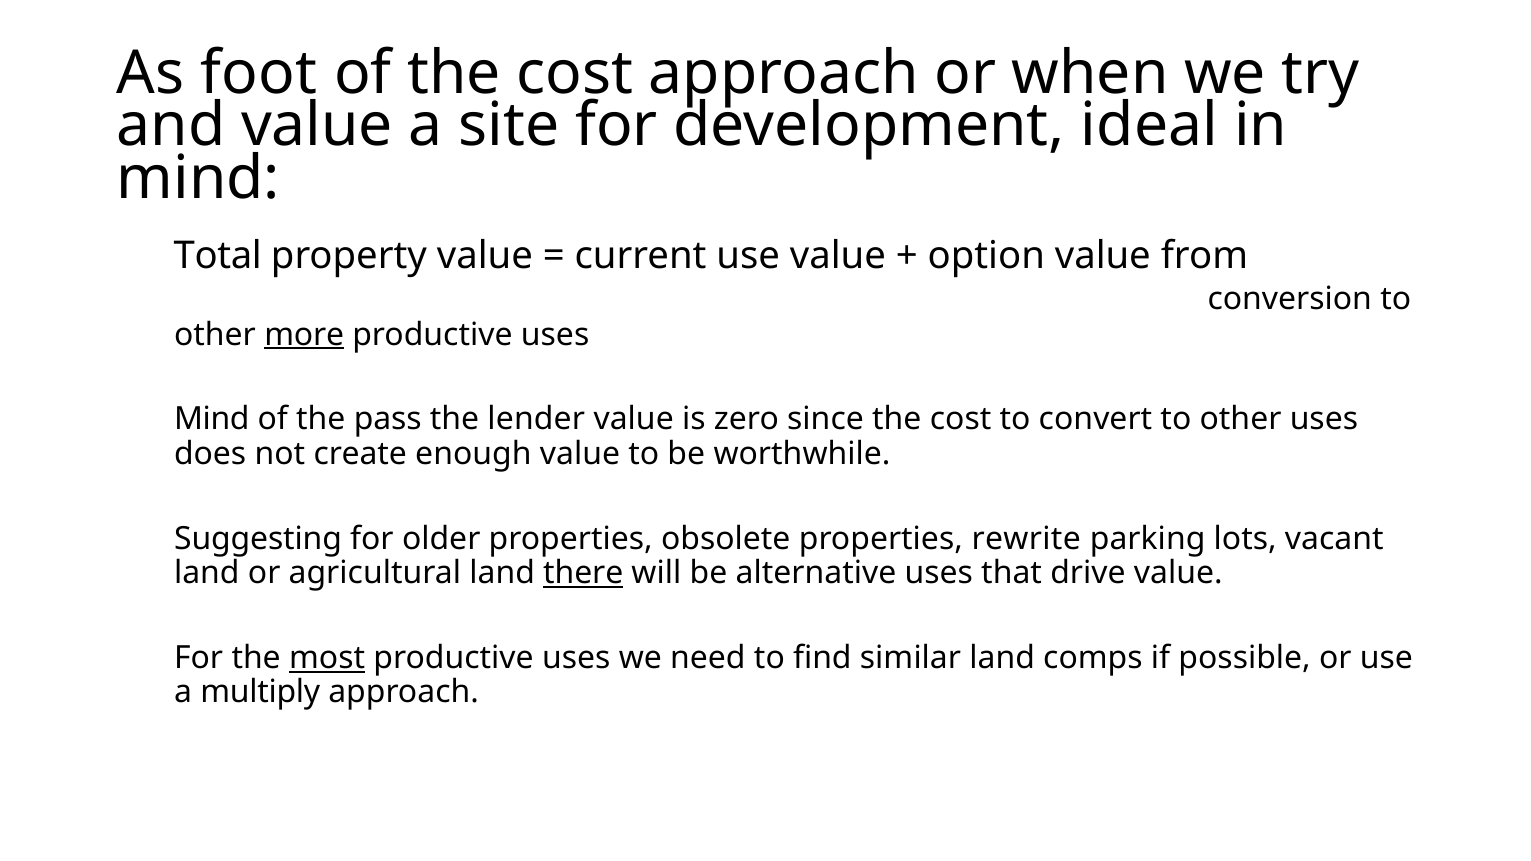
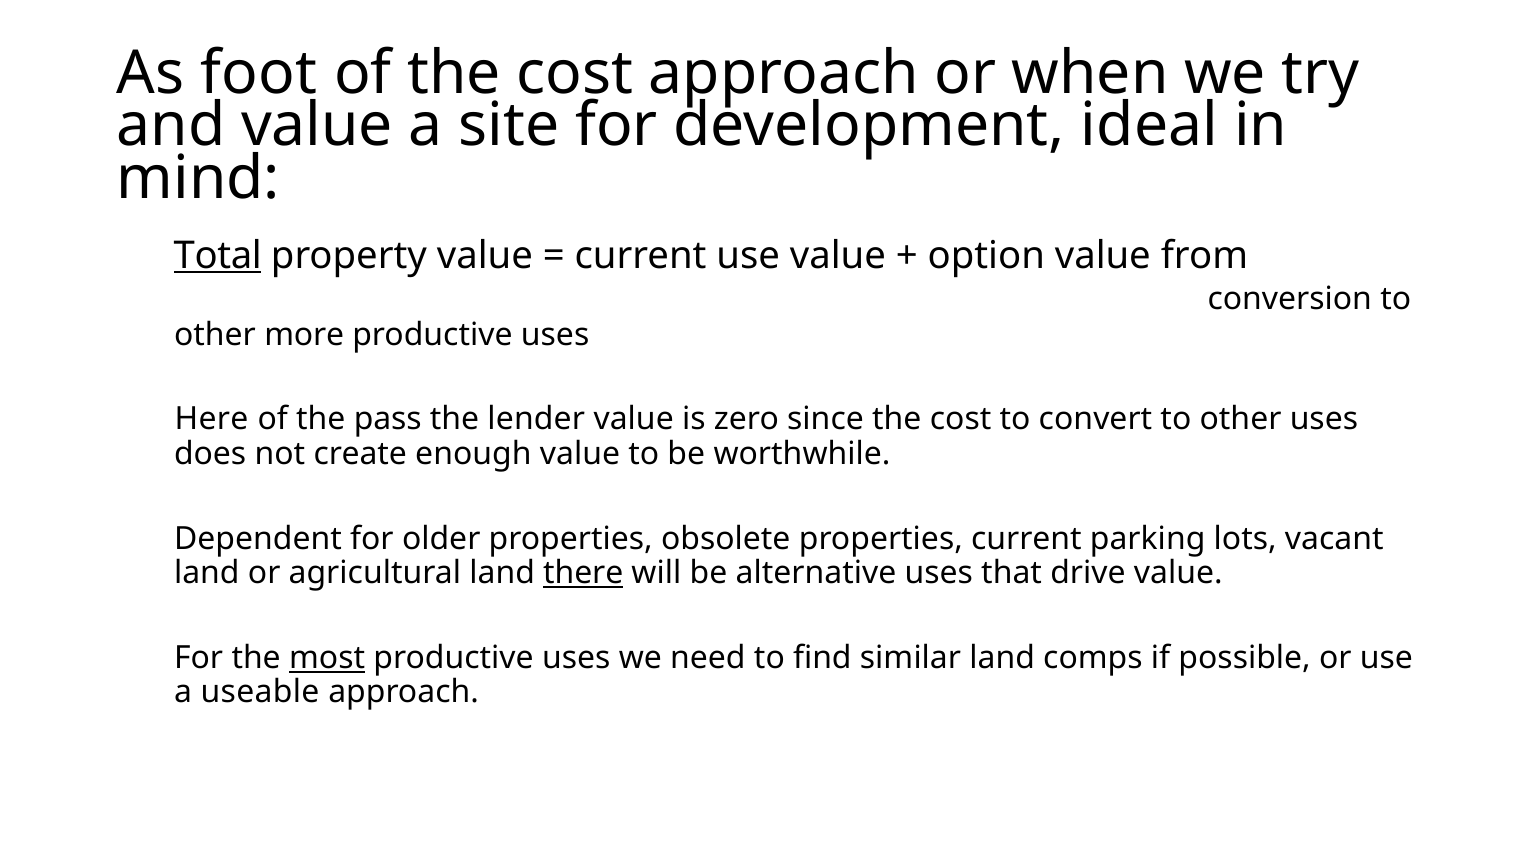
Total underline: none -> present
more underline: present -> none
Mind at (212, 419): Mind -> Here
Suggesting: Suggesting -> Dependent
properties rewrite: rewrite -> current
multiply: multiply -> useable
